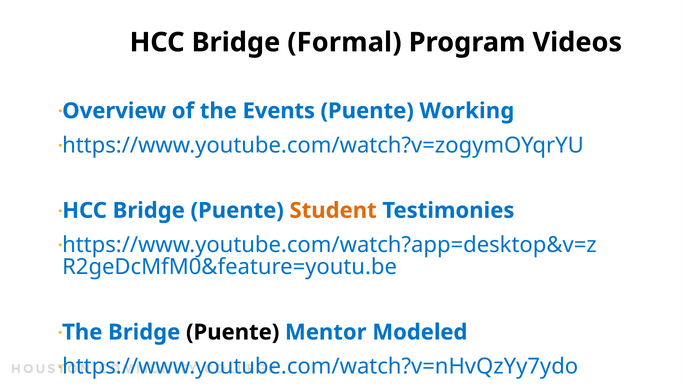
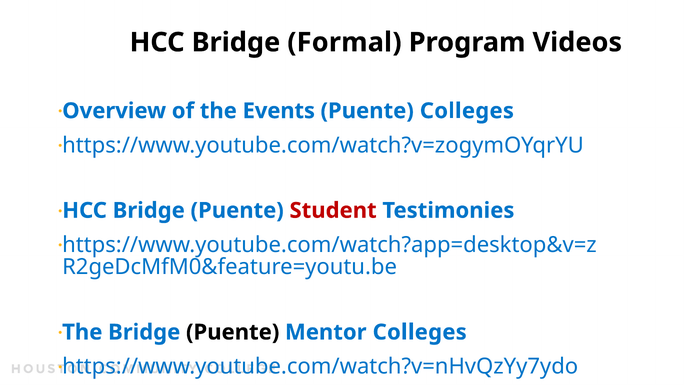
Puente Working: Working -> Colleges
Student colour: orange -> red
Mentor Modeled: Modeled -> Colleges
